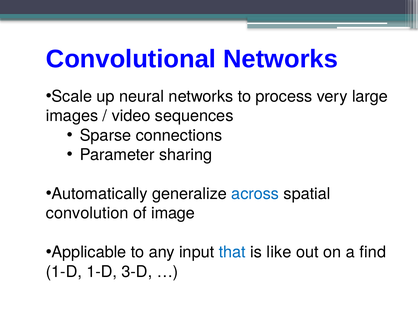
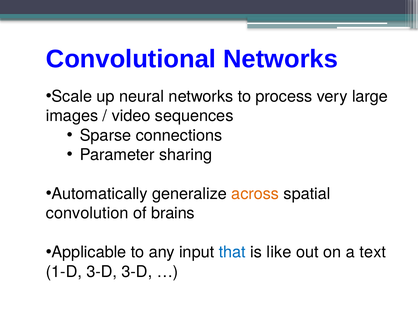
across colour: blue -> orange
image: image -> brains
find: find -> text
1-D 1-D: 1-D -> 3-D
